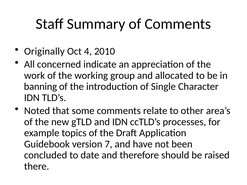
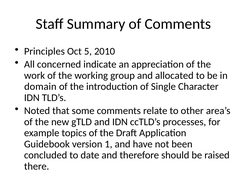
Originally: Originally -> Principles
4: 4 -> 5
banning: banning -> domain
7: 7 -> 1
